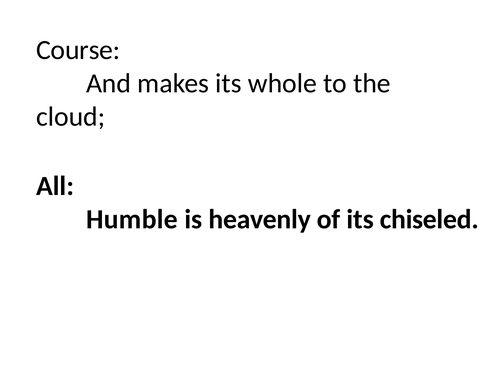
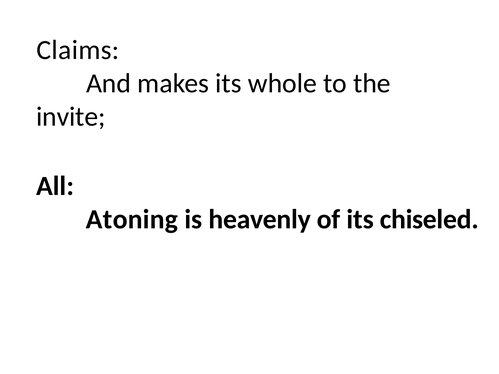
Course: Course -> Claims
cloud: cloud -> invite
Humble: Humble -> Atoning
